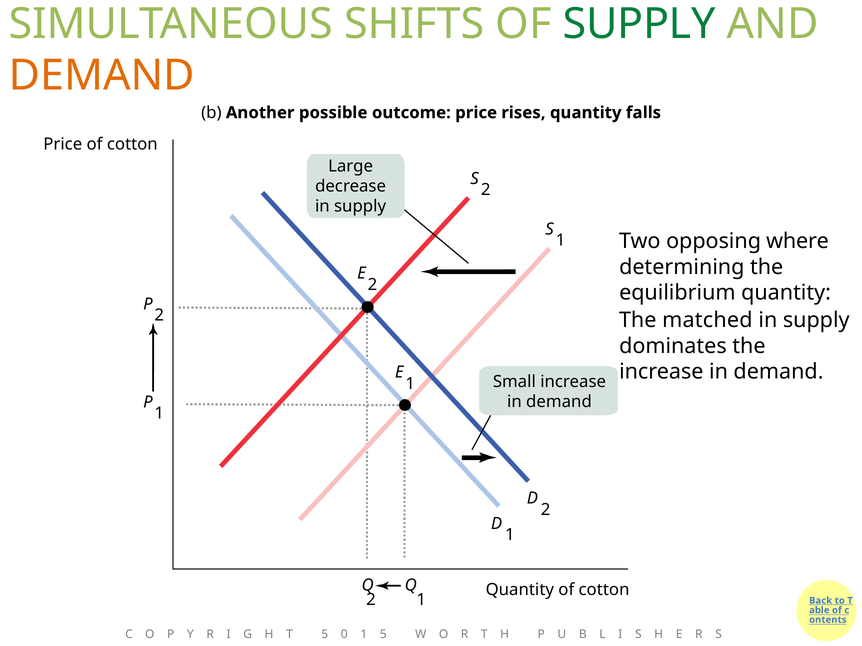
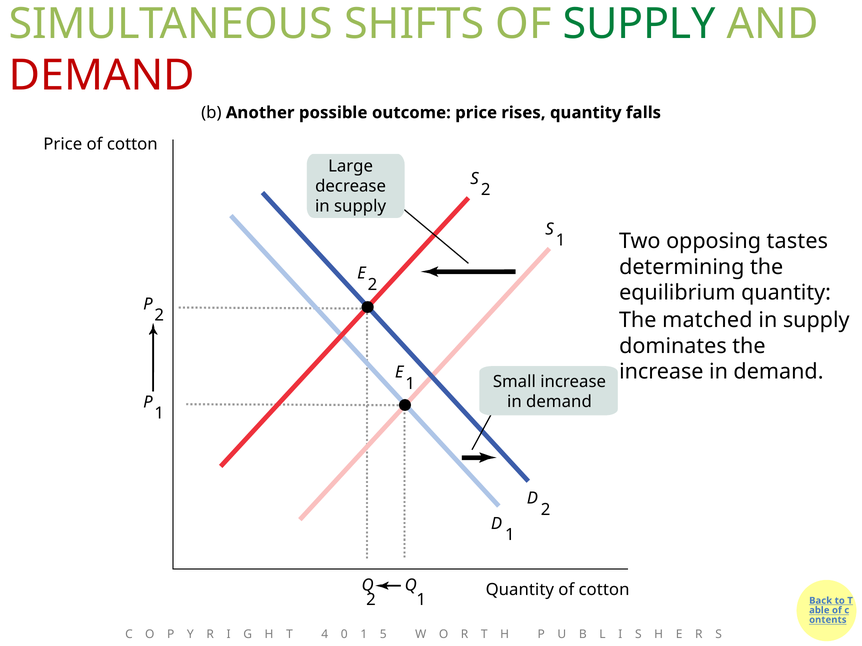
DEMAND at (102, 76) colour: orange -> red
where: where -> tastes
5 at (325, 635): 5 -> 4
